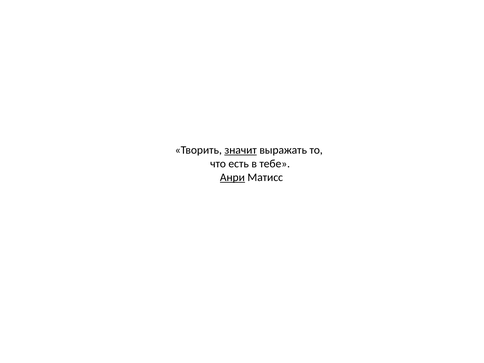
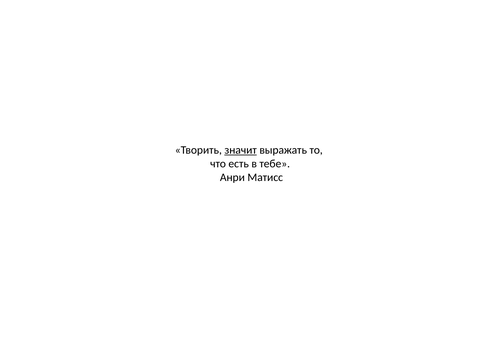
Анри underline: present -> none
